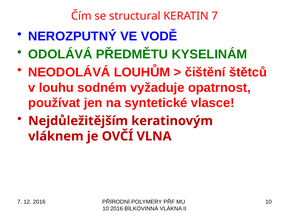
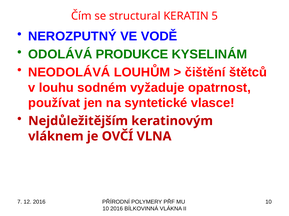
KERATIN 7: 7 -> 5
PŘEDMĚTU: PŘEDMĚTU -> PRODUKCE
